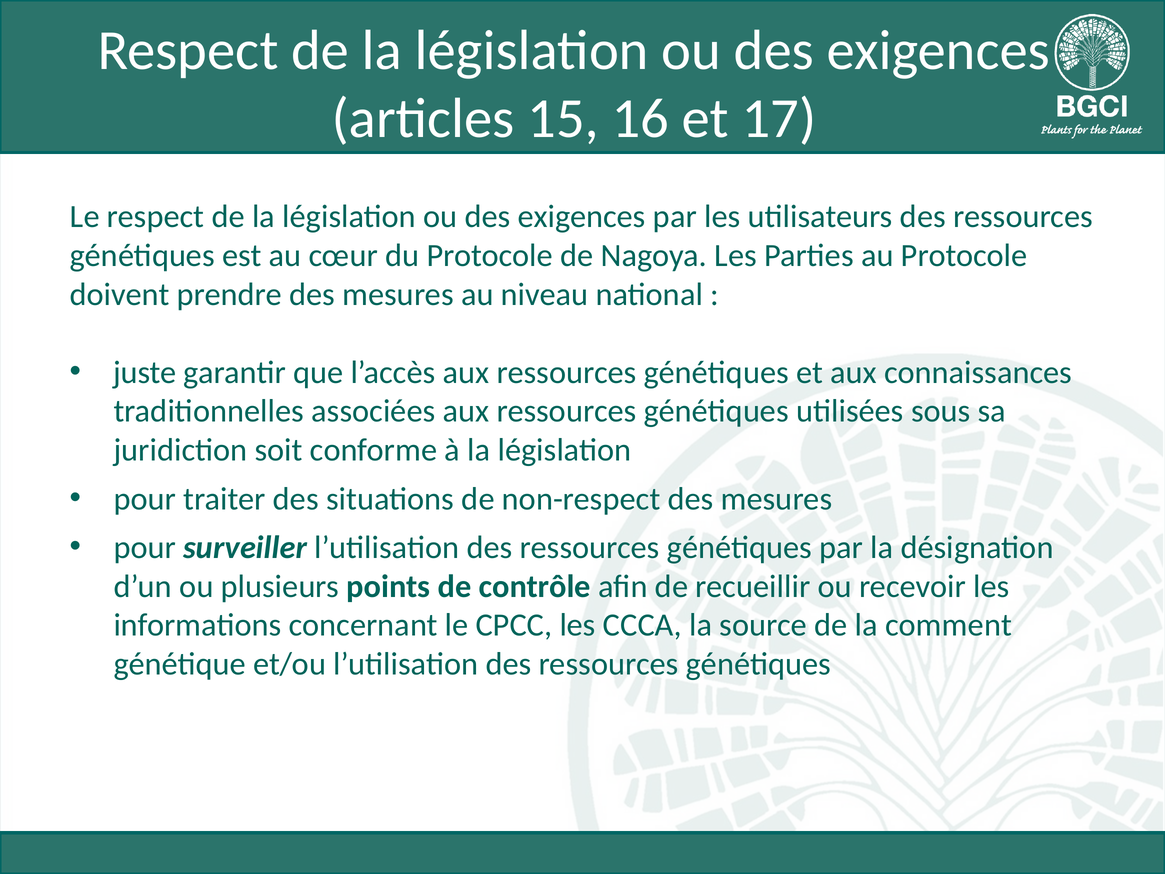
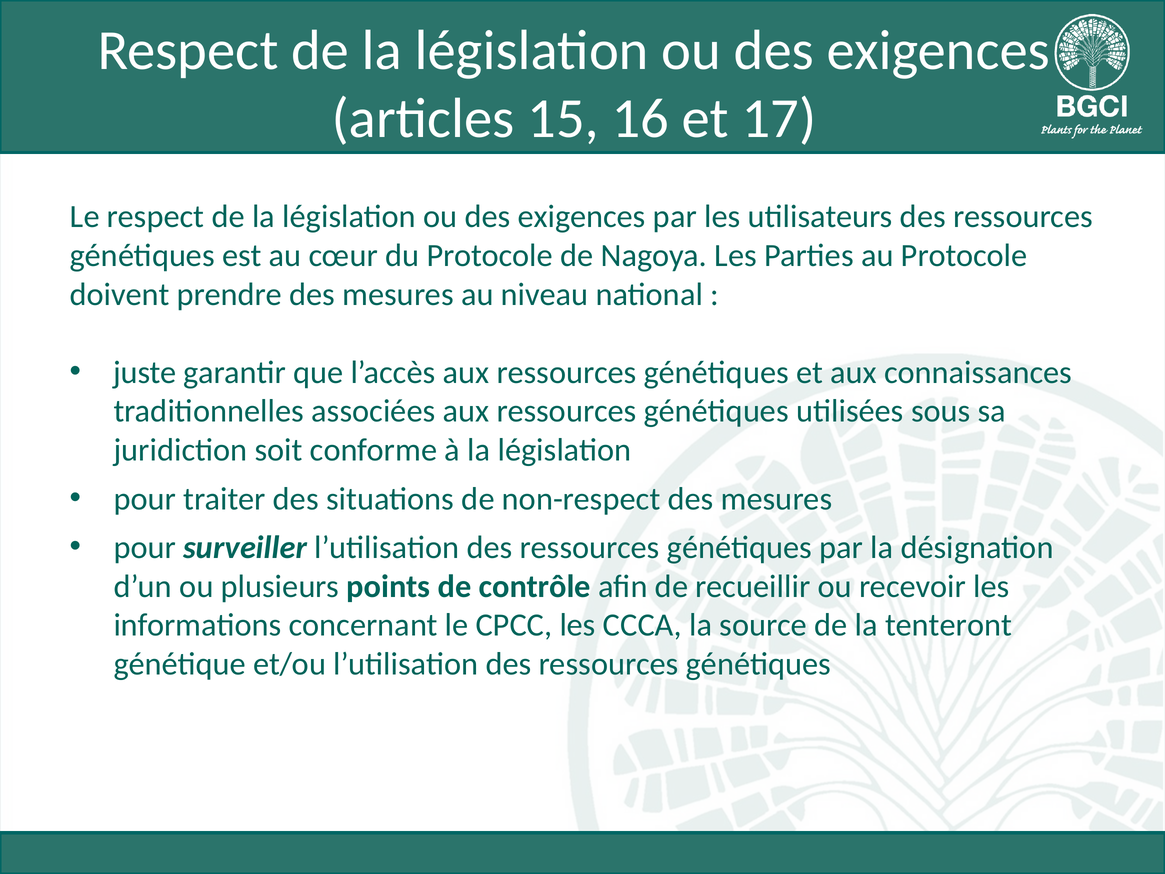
comment: comment -> tenteront
